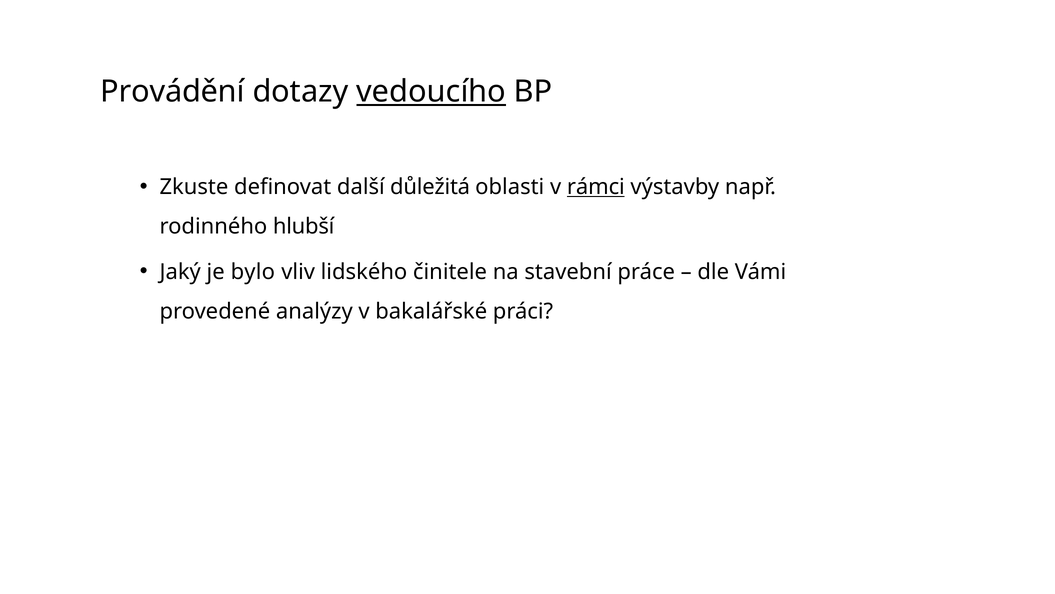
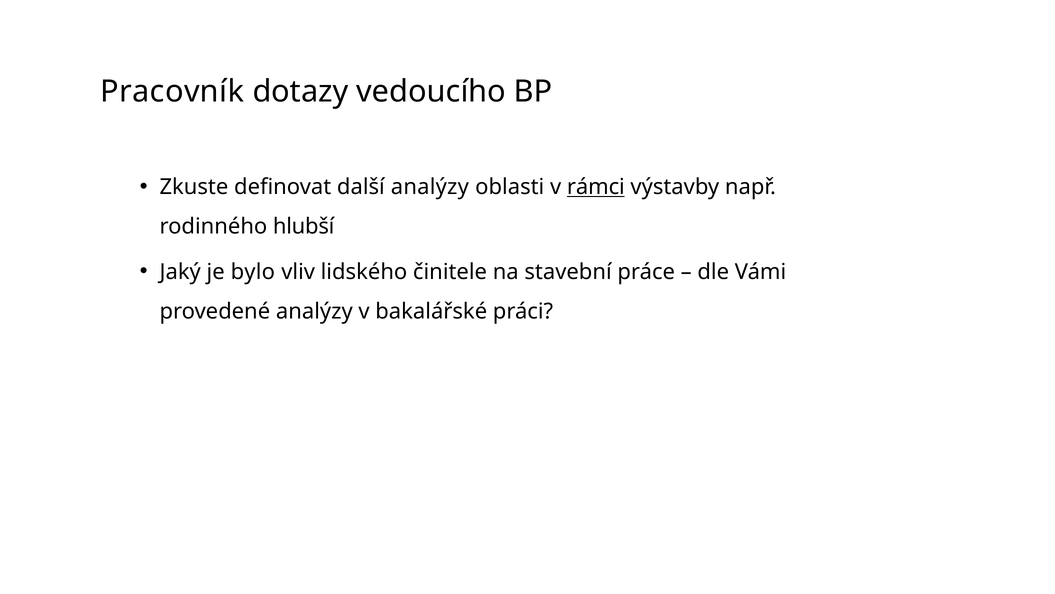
Provádění: Provádění -> Pracovník
vedoucího underline: present -> none
další důležitá: důležitá -> analýzy
